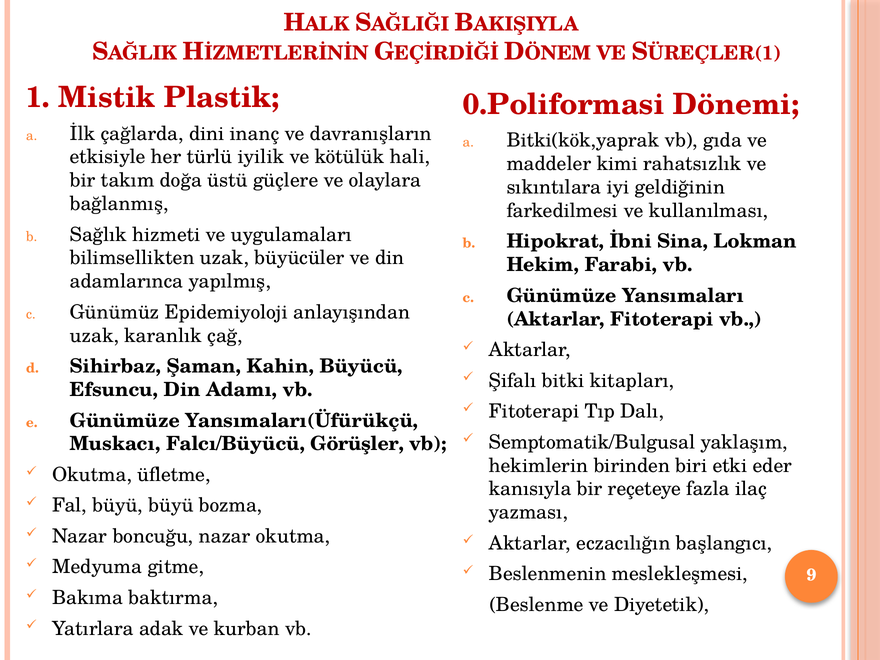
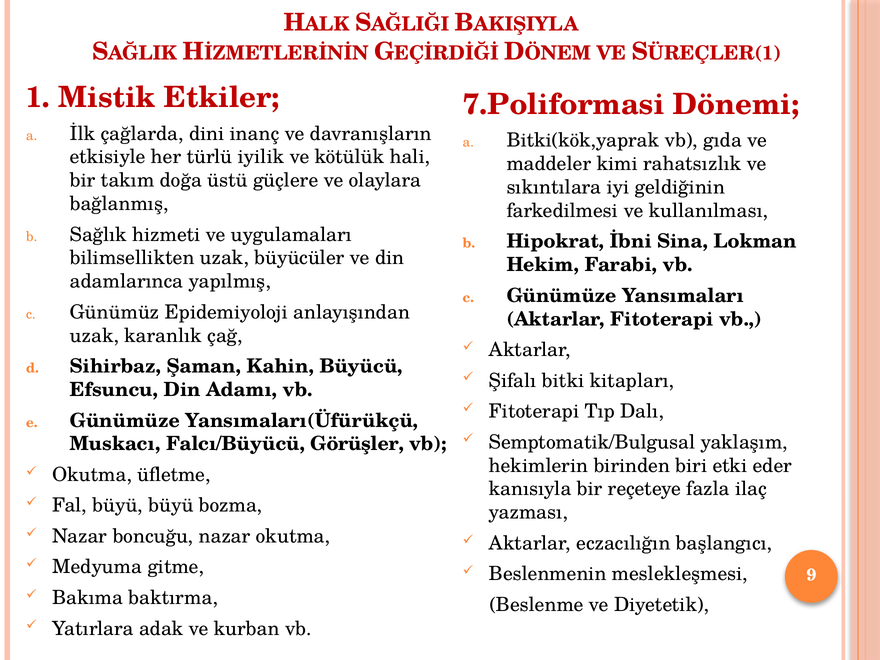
Plastik: Plastik -> Etkiler
0.Poliformasi: 0.Poliformasi -> 7.Poliformasi
